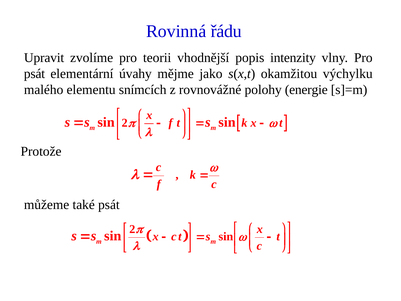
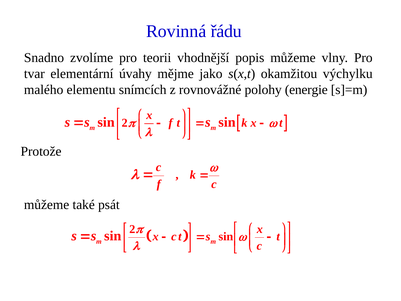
Upravit: Upravit -> Snadno
popis intenzity: intenzity -> můžeme
psát at (34, 74): psát -> tvar
